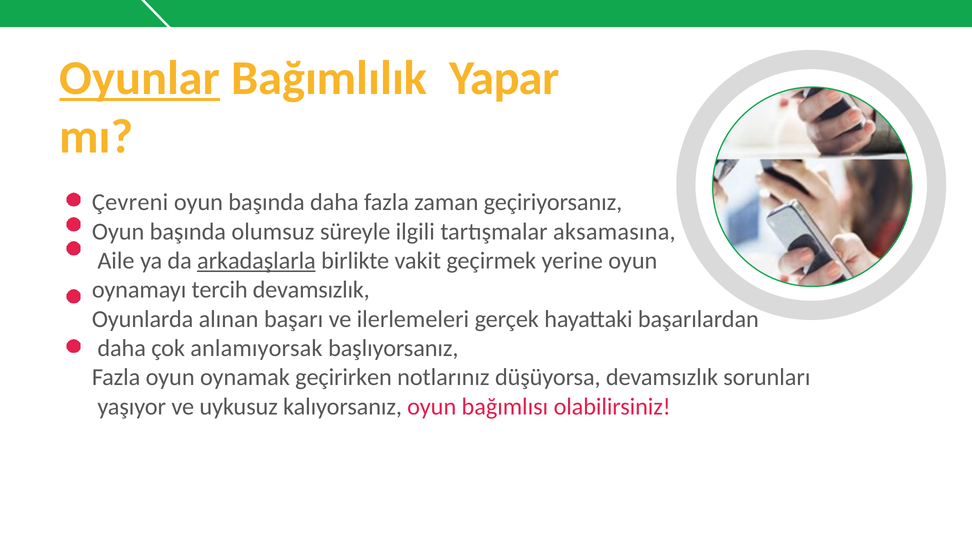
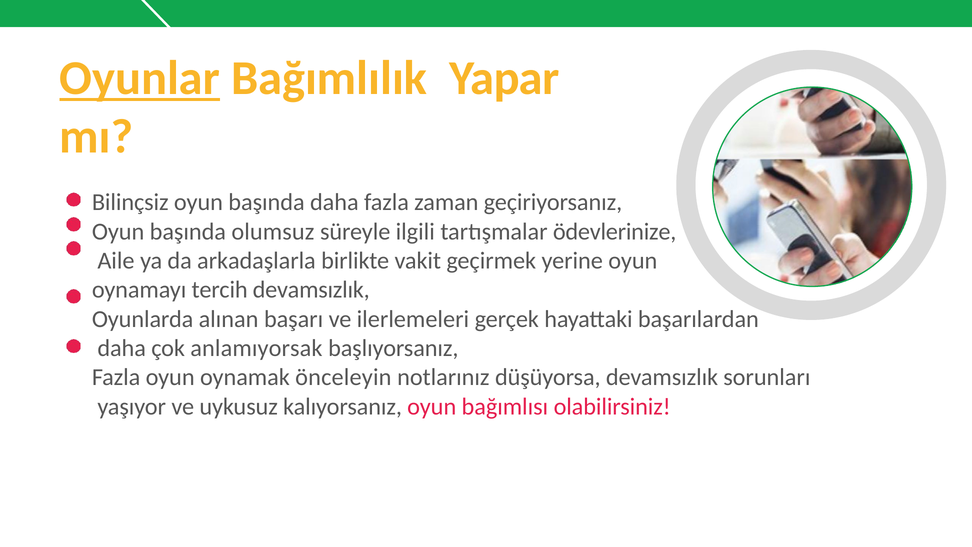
Çevreni: Çevreni -> Bilinçsiz
aksamasına: aksamasına -> ödevlerinize
arkadaşlarla underline: present -> none
geçirirken: geçirirken -> önceleyin
